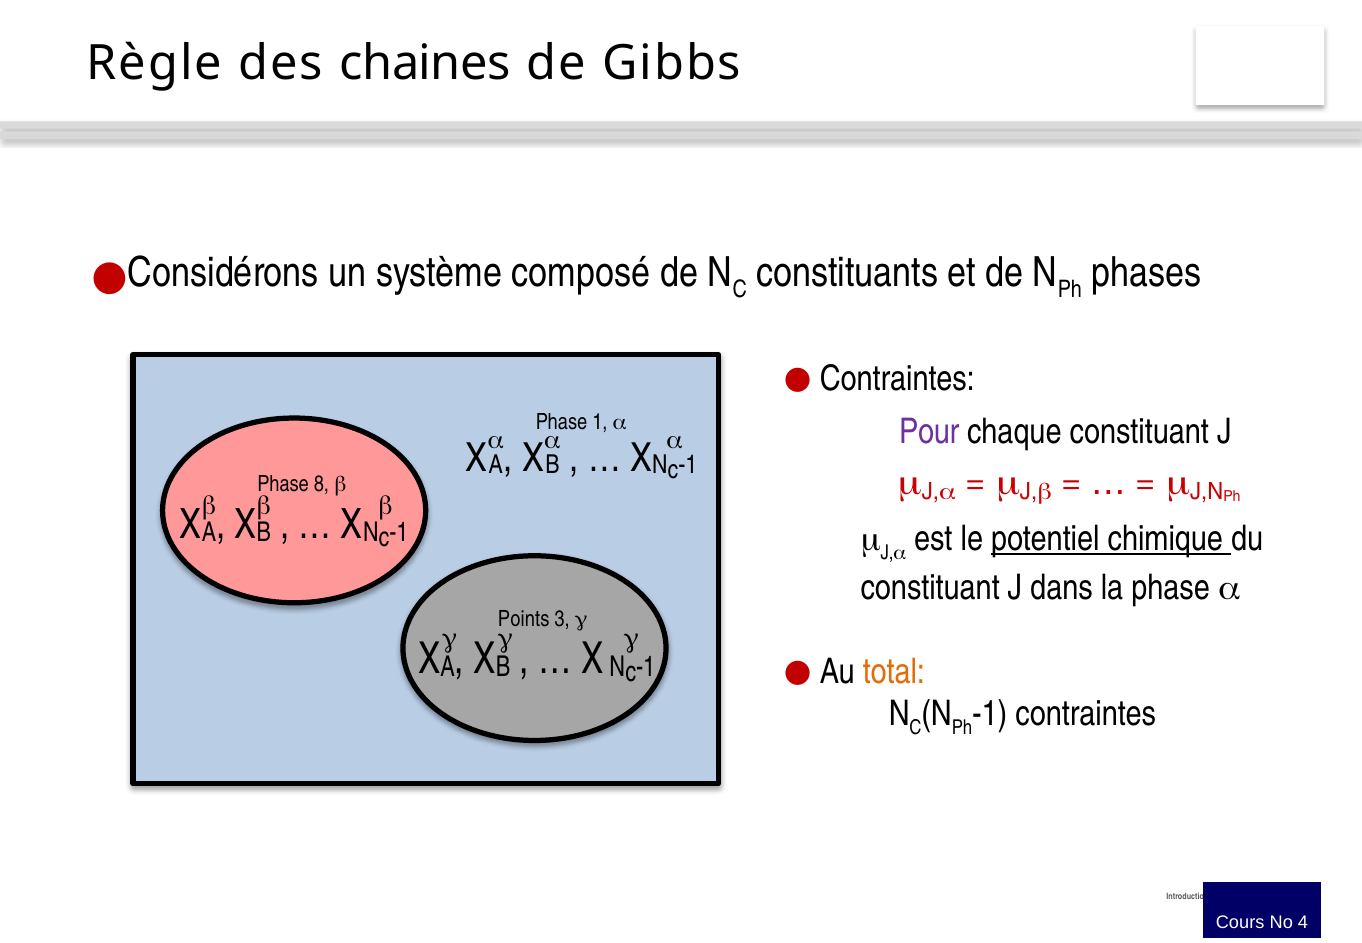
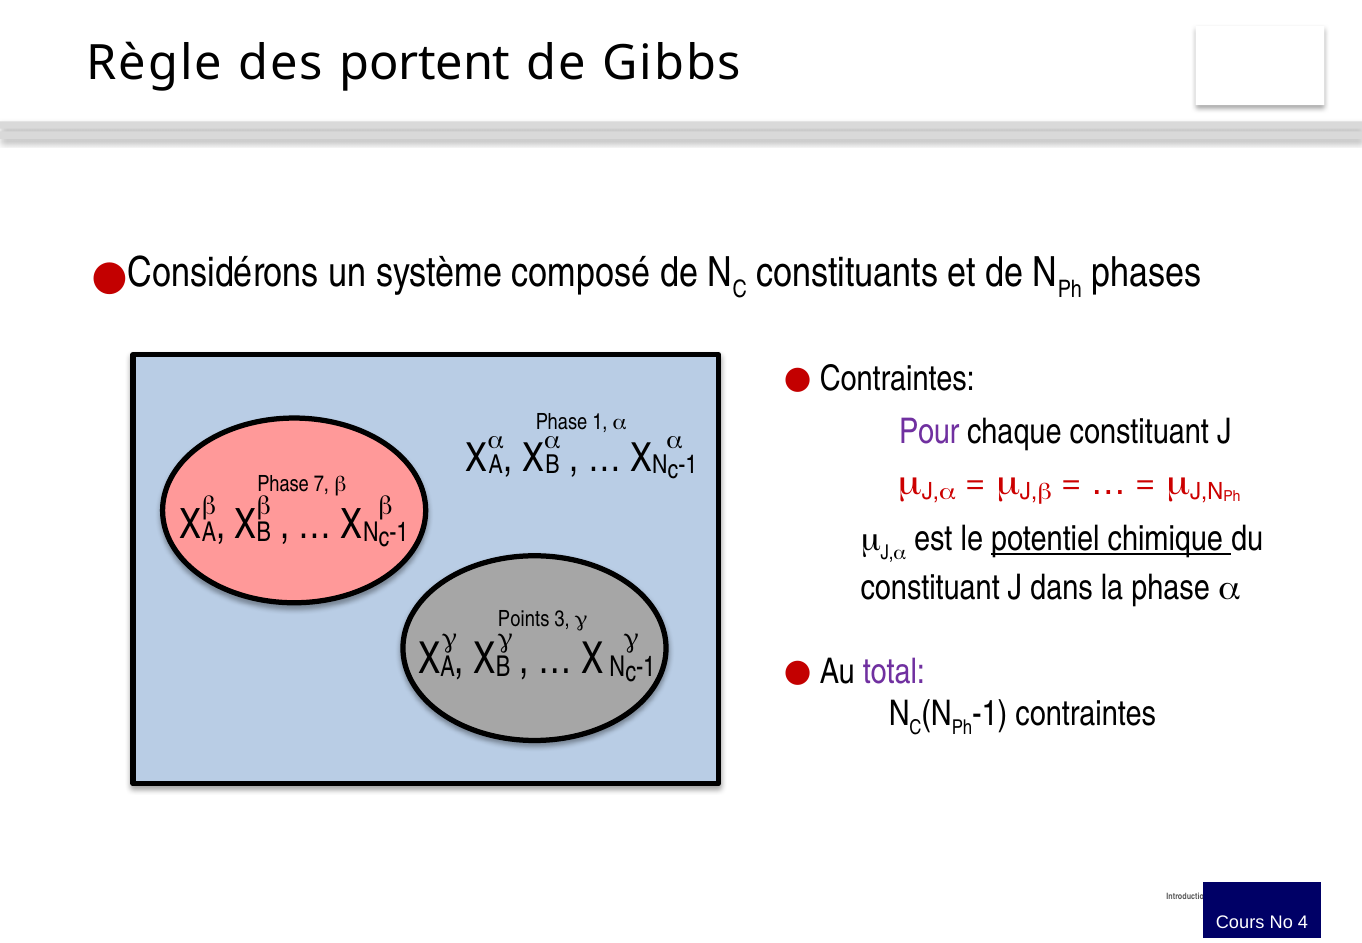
chaines: chaines -> portent
8: 8 -> 7
total colour: orange -> purple
